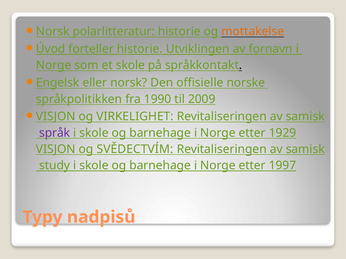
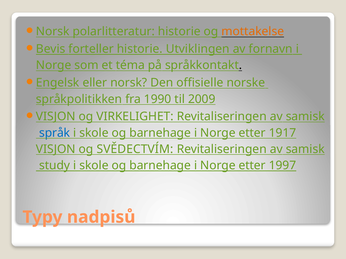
Úvod: Úvod -> Bevis
et skole: skole -> téma
språk colour: purple -> blue
1929: 1929 -> 1917
